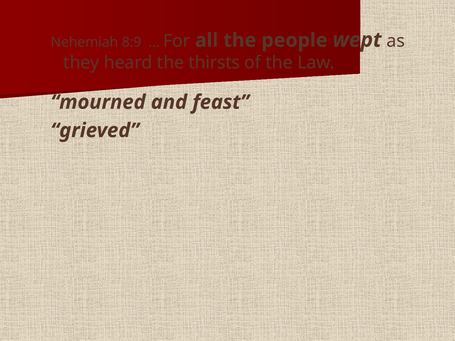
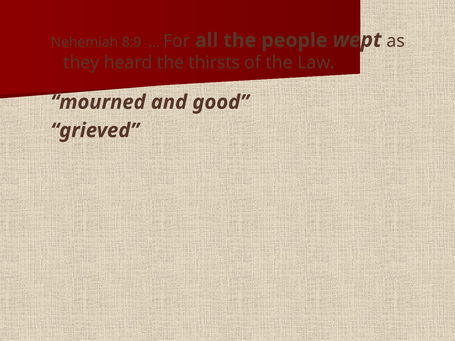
feast: feast -> good
